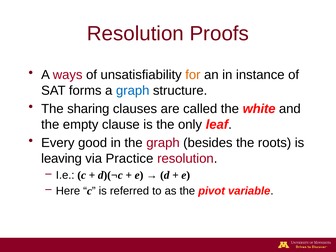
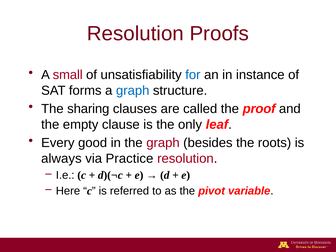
ways: ways -> small
for colour: orange -> blue
white: white -> proof
leaving: leaving -> always
